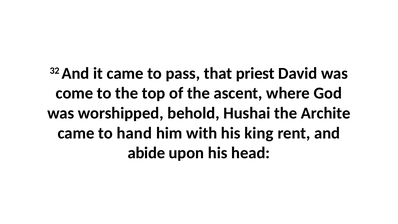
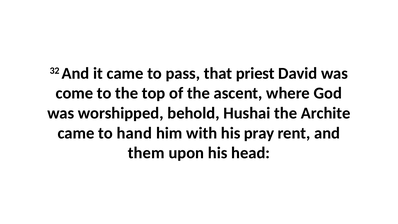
king: king -> pray
abide: abide -> them
